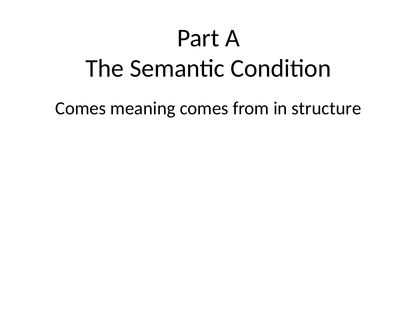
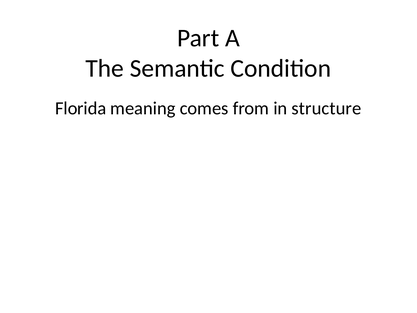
Comes at (81, 108): Comes -> Florida
